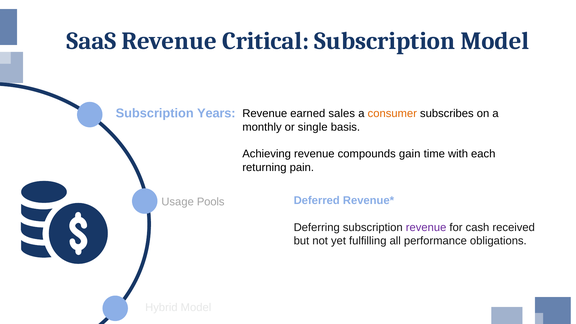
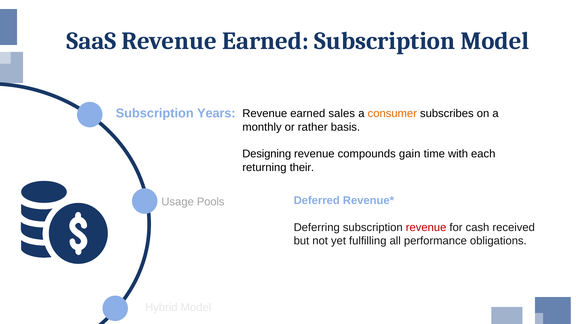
SaaS Revenue Critical: Critical -> Earned
single: single -> rather
Achieving: Achieving -> Designing
pain: pain -> their
revenue at (426, 227) colour: purple -> red
